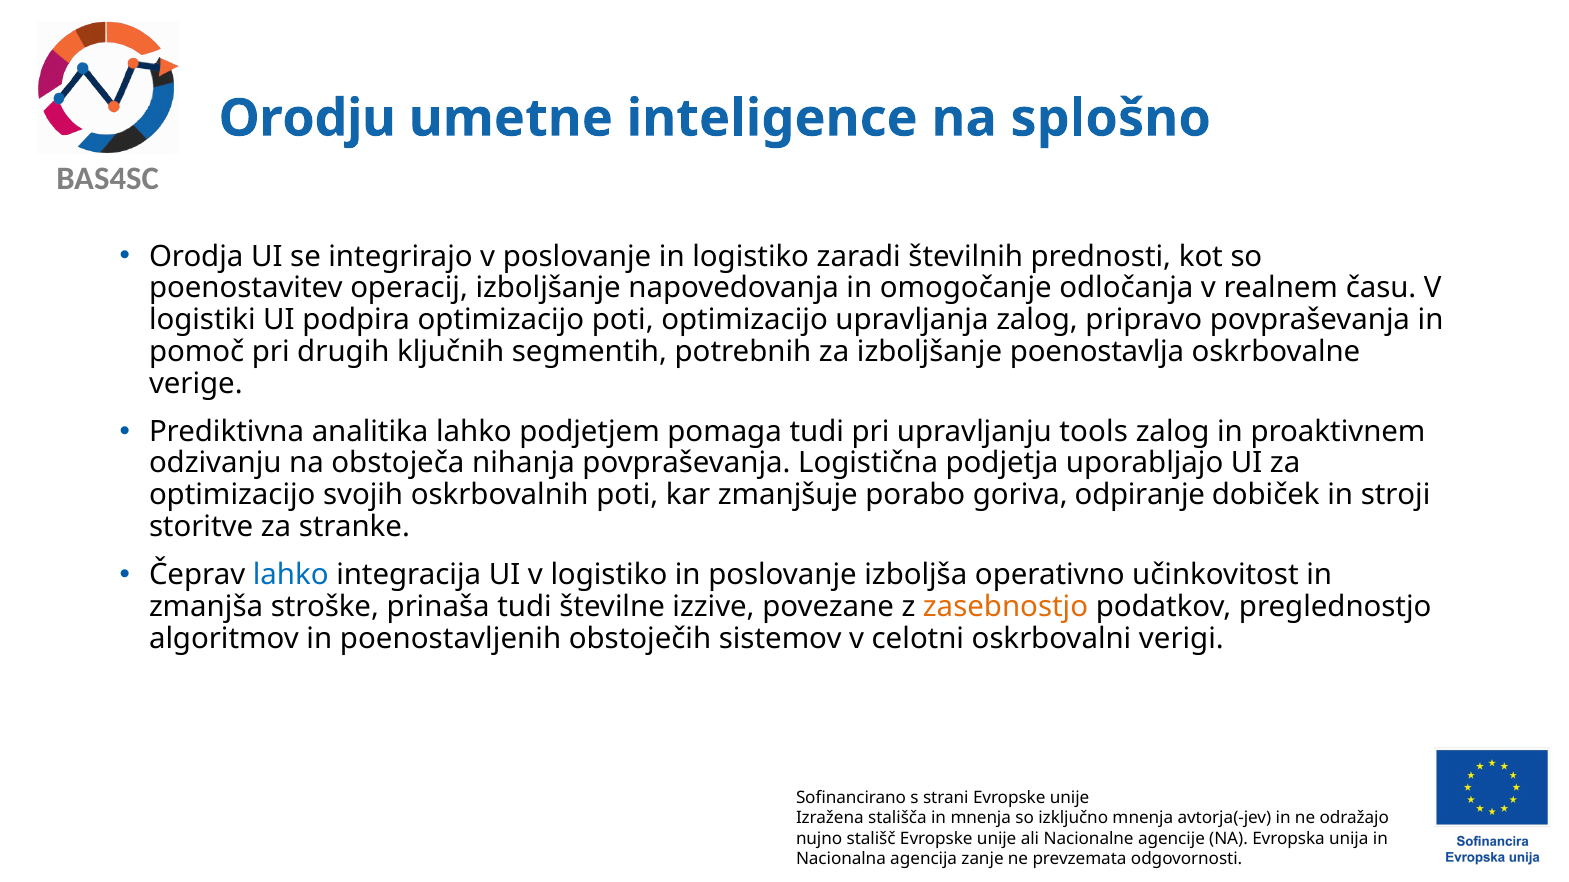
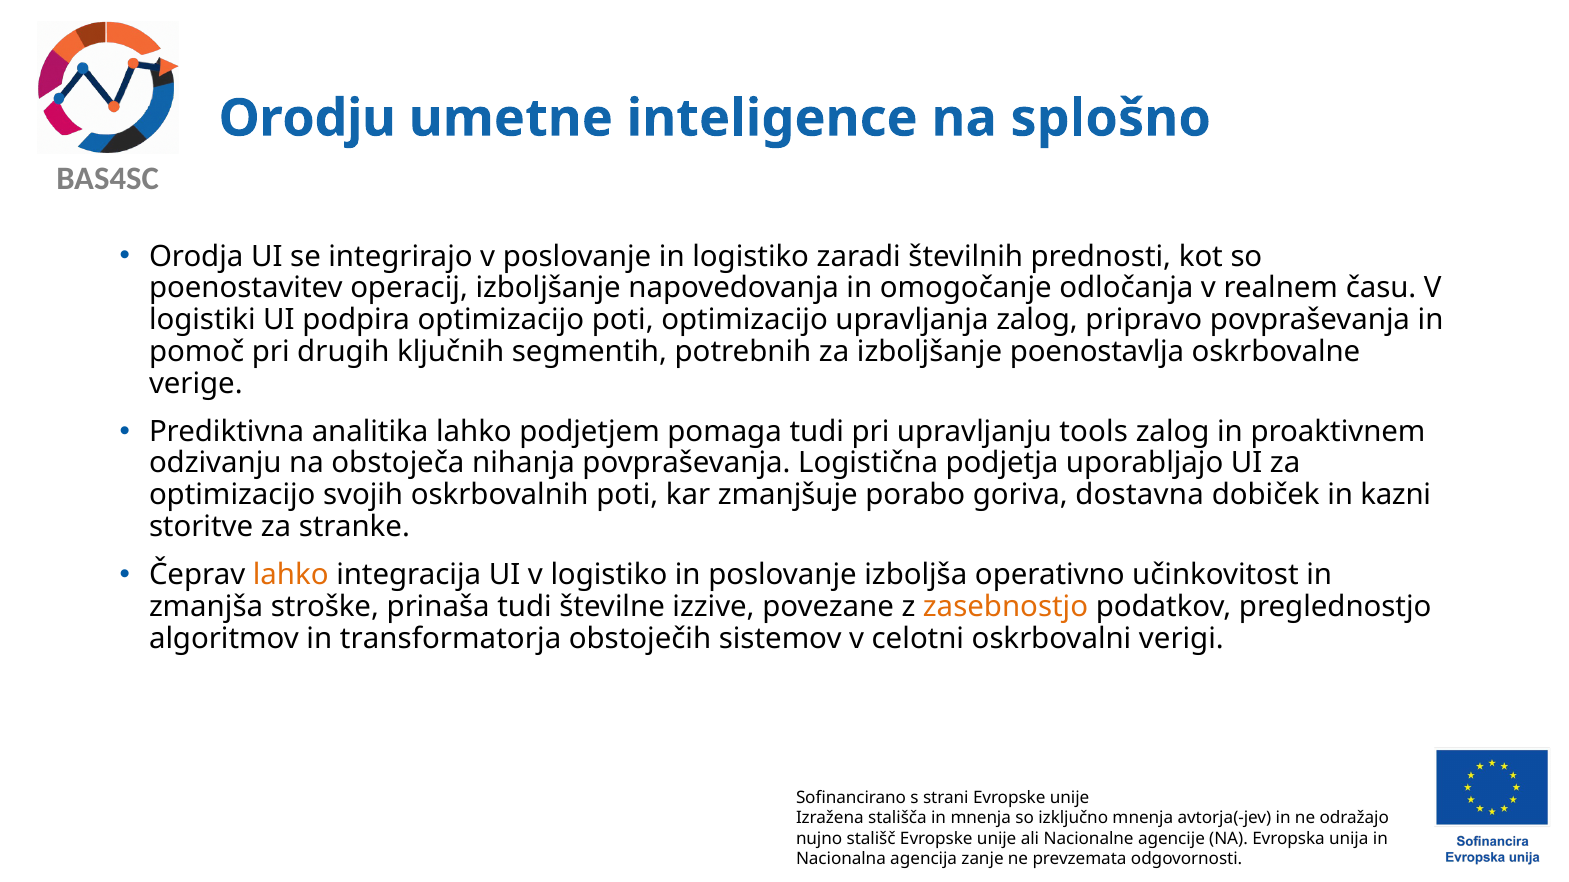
odpiranje: odpiranje -> dostavna
stroji: stroji -> kazni
lahko at (291, 575) colour: blue -> orange
poenostavljenih: poenostavljenih -> transformatorja
